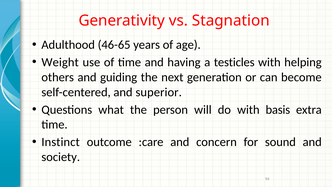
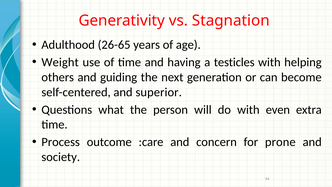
46-65: 46-65 -> 26-65
basis: basis -> even
Instinct: Instinct -> Process
sound: sound -> prone
